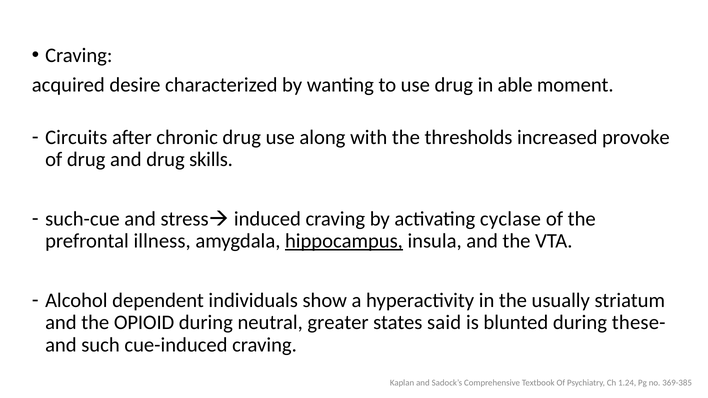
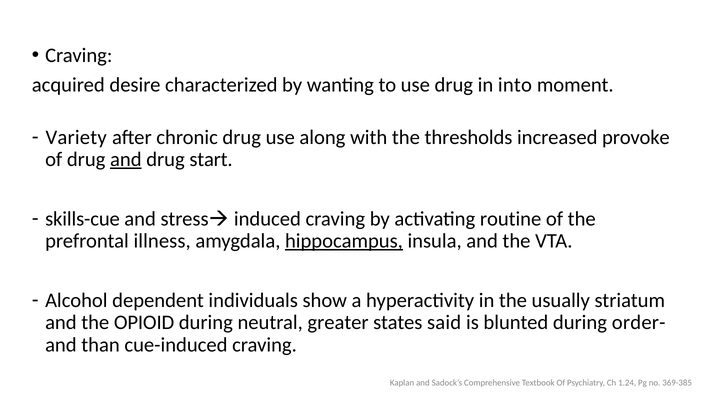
able: able -> into
Circuits: Circuits -> Variety
and at (126, 160) underline: none -> present
skills: skills -> start
such-cue: such-cue -> skills-cue
cyclase: cyclase -> routine
these-: these- -> order-
such: such -> than
